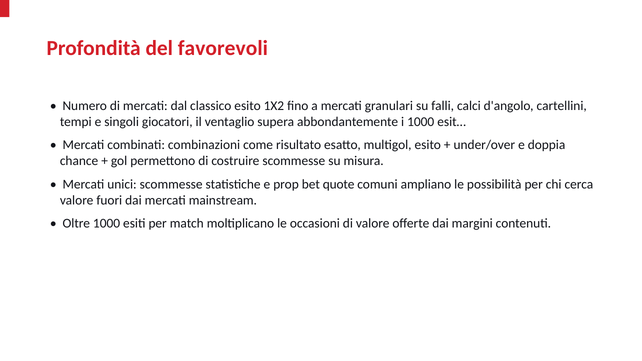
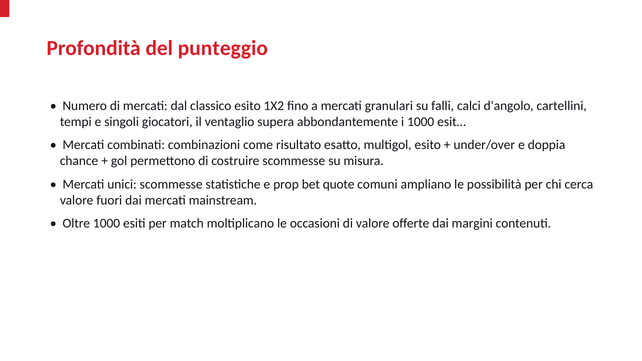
favorevoli: favorevoli -> punteggio
